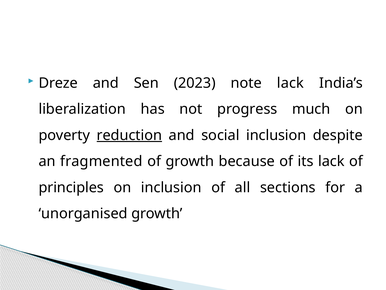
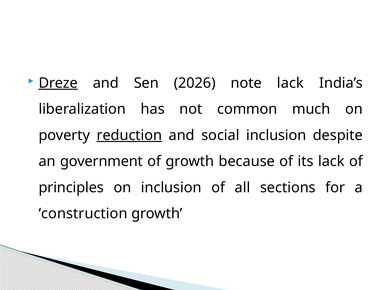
Dreze underline: none -> present
2023: 2023 -> 2026
progress: progress -> common
fragmented: fragmented -> government
unorganised: unorganised -> construction
